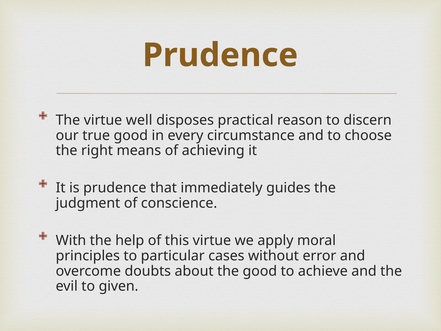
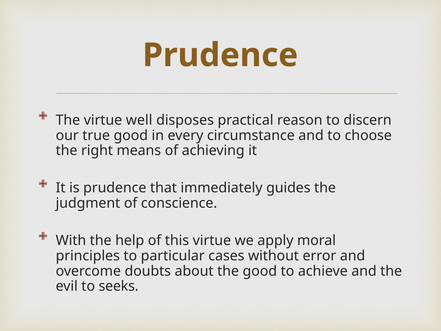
given: given -> seeks
